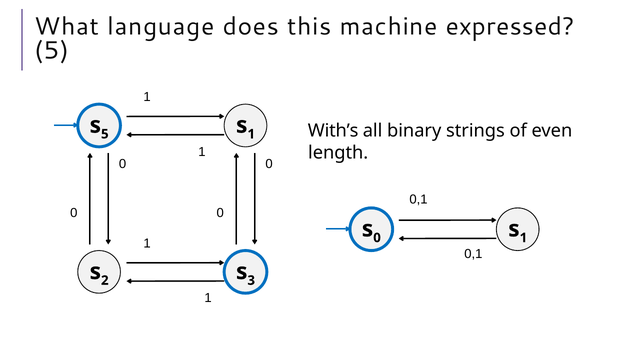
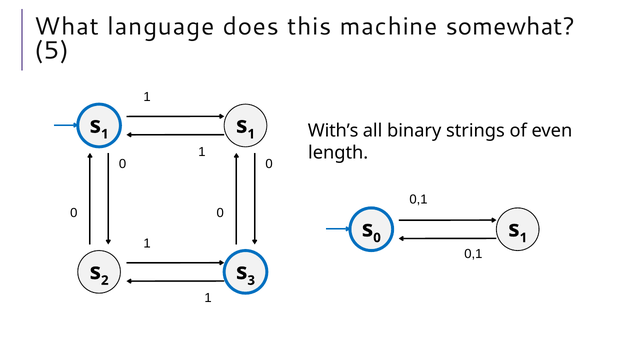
expressed: expressed -> somewhat
5 at (105, 134): 5 -> 1
